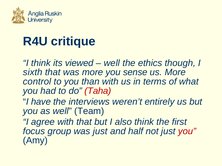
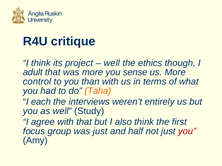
viewed: viewed -> project
sixth: sixth -> adult
Taha colour: red -> orange
have: have -> each
Team: Team -> Study
